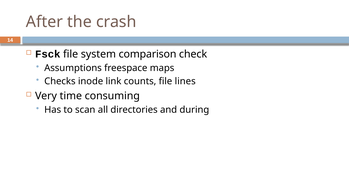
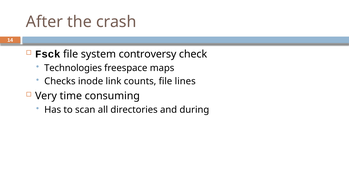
comparison: comparison -> controversy
Assumptions: Assumptions -> Technologies
